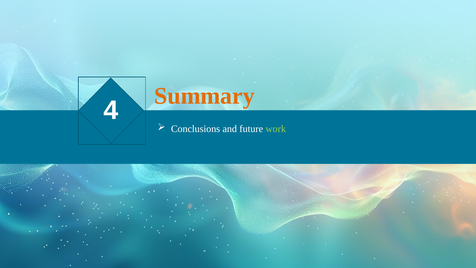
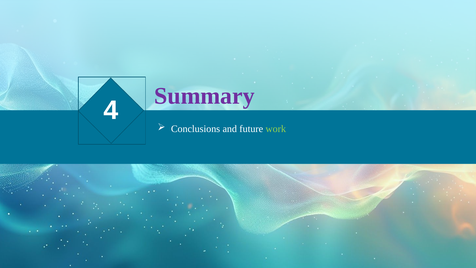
Summary colour: orange -> purple
